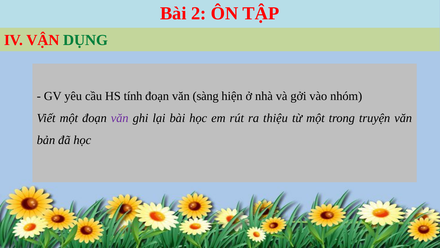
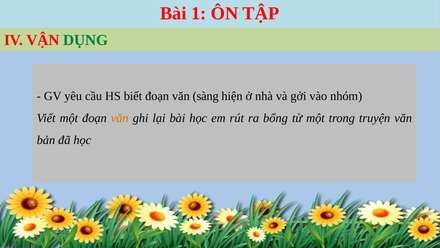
2: 2 -> 1
tính: tính -> biết
văn at (120, 118) colour: purple -> orange
thiệu: thiệu -> bổng
